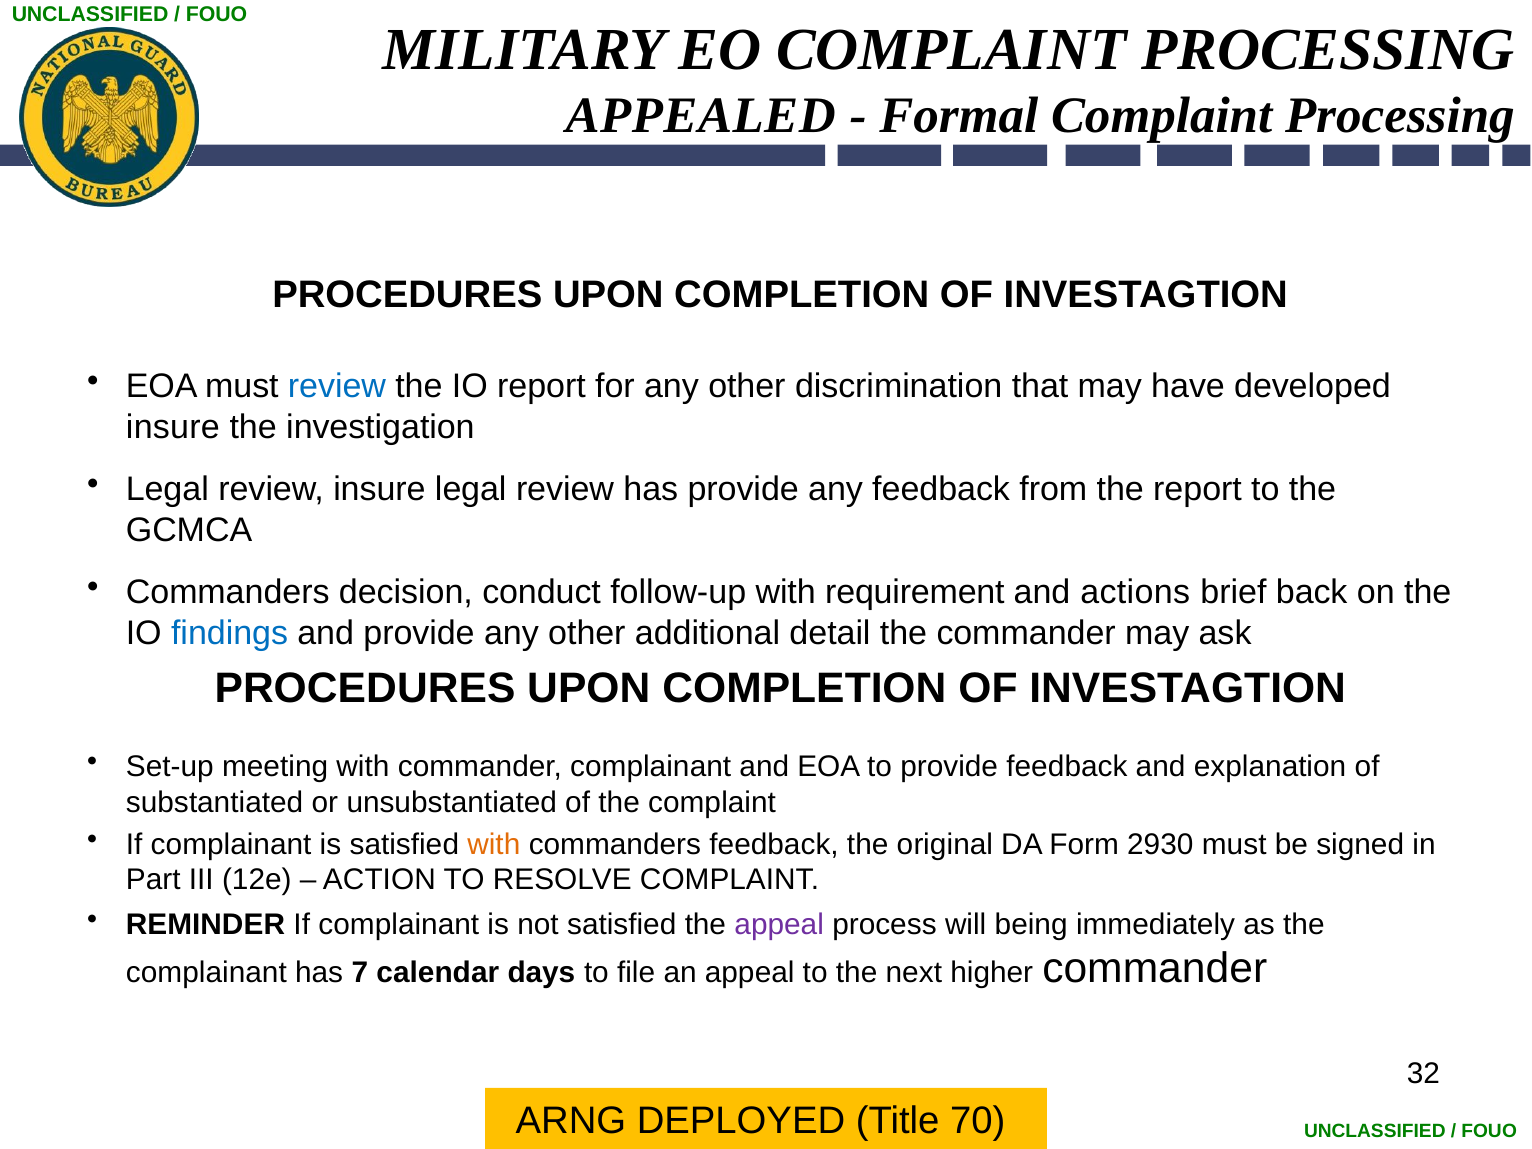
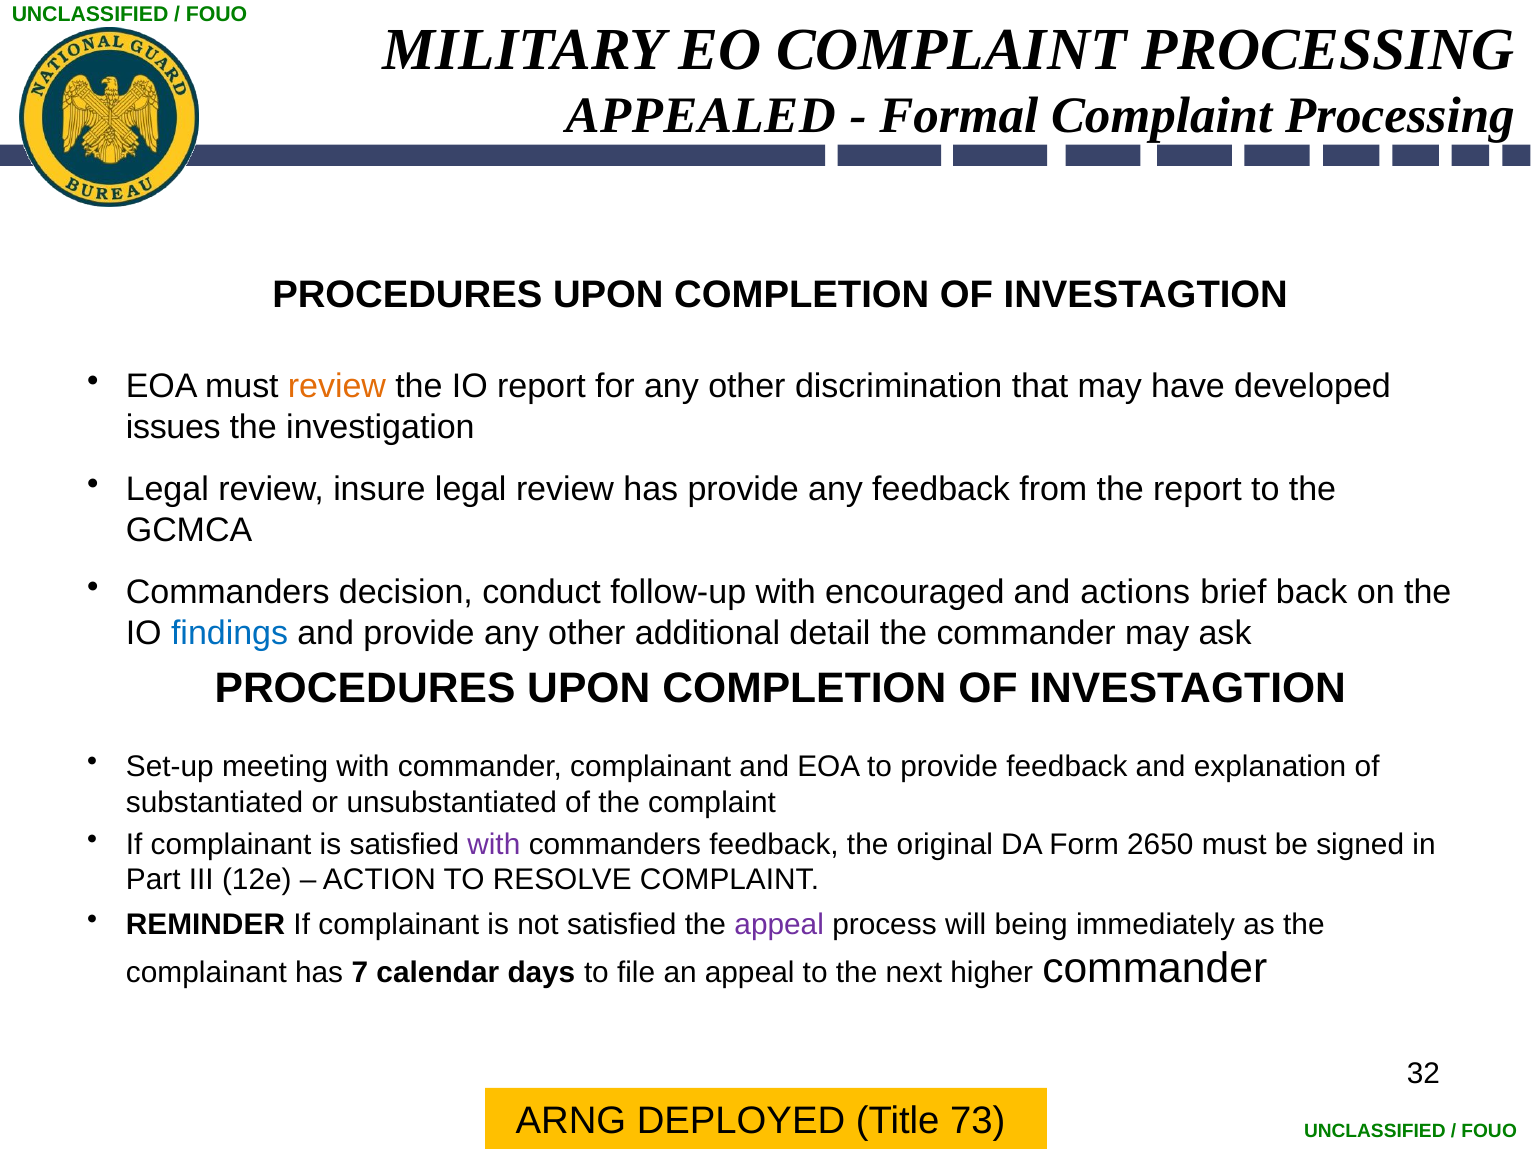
review at (337, 387) colour: blue -> orange
insure at (173, 427): insure -> issues
requirement: requirement -> encouraged
with at (494, 844) colour: orange -> purple
2930: 2930 -> 2650
70: 70 -> 73
